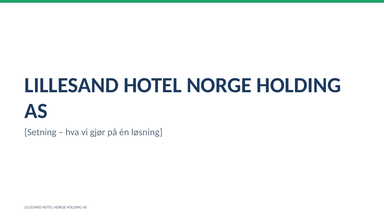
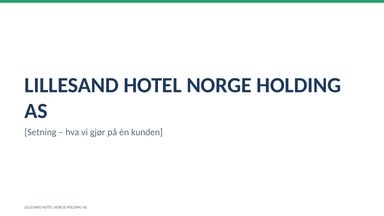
løsning: løsning -> kunden
